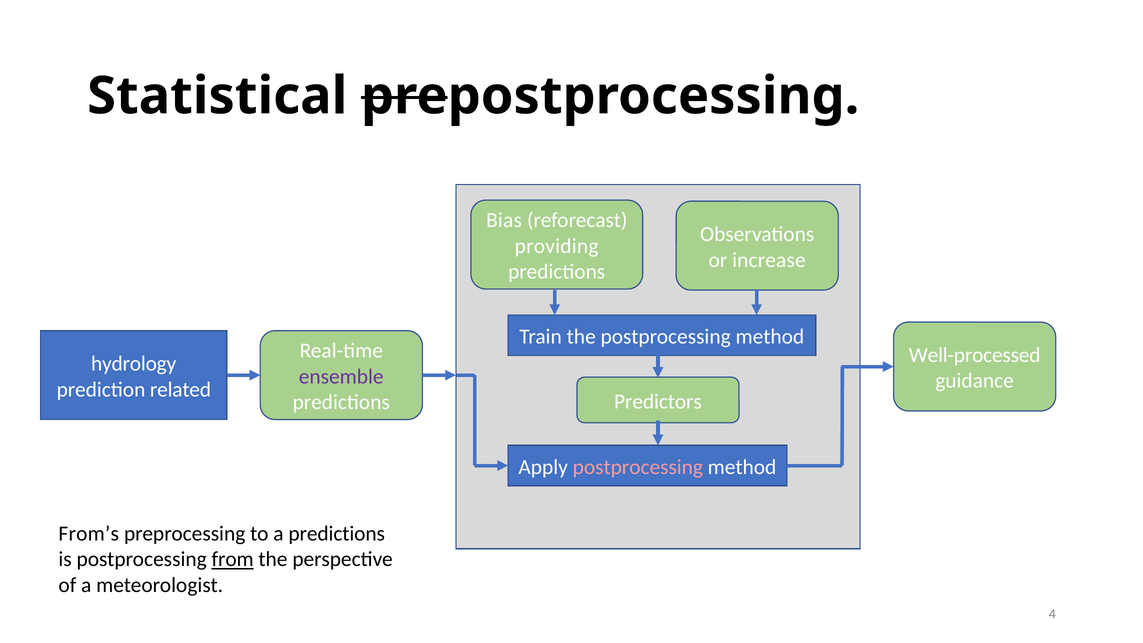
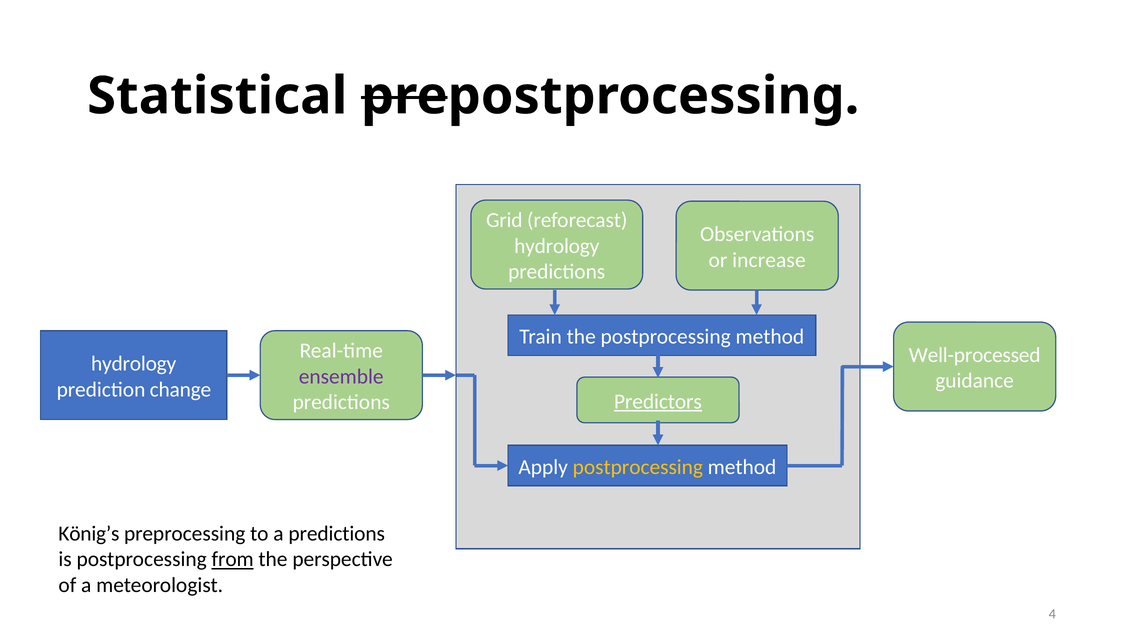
Bias: Bias -> Grid
providing at (557, 246): providing -> hydrology
related: related -> change
Predictors underline: none -> present
postprocessing at (638, 467) colour: pink -> yellow
From’s: From’s -> König’s
